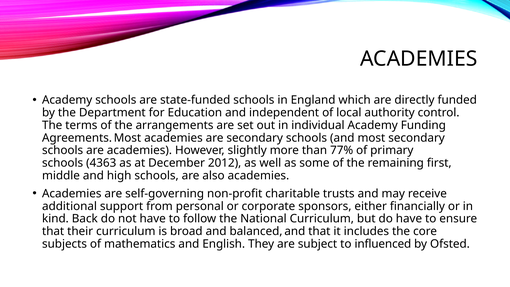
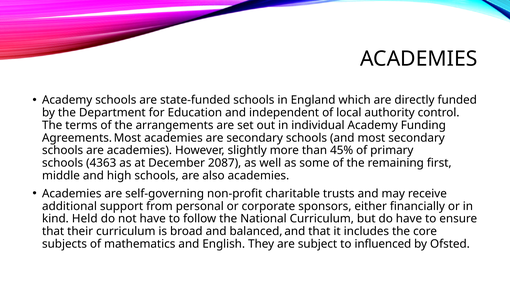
77%: 77% -> 45%
2012: 2012 -> 2087
Back: Back -> Held
